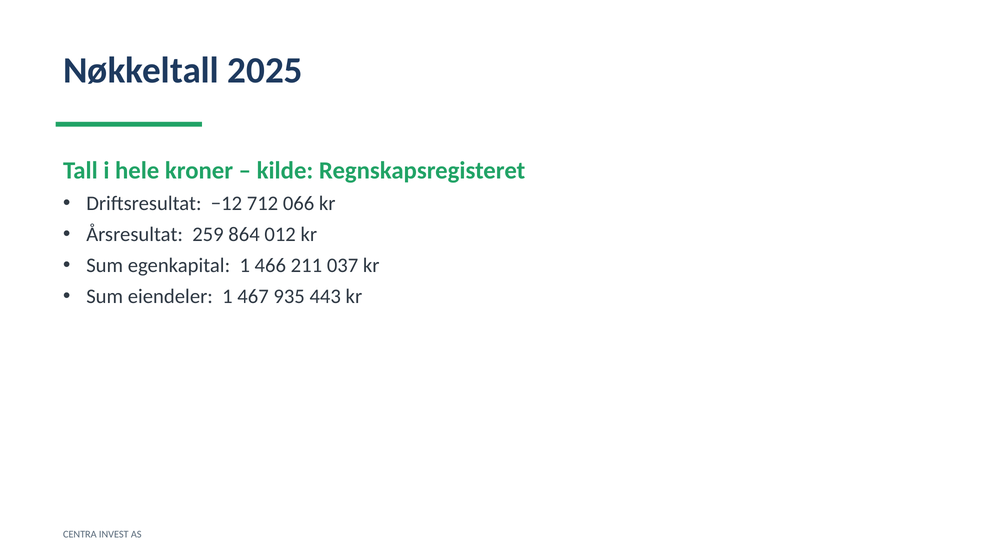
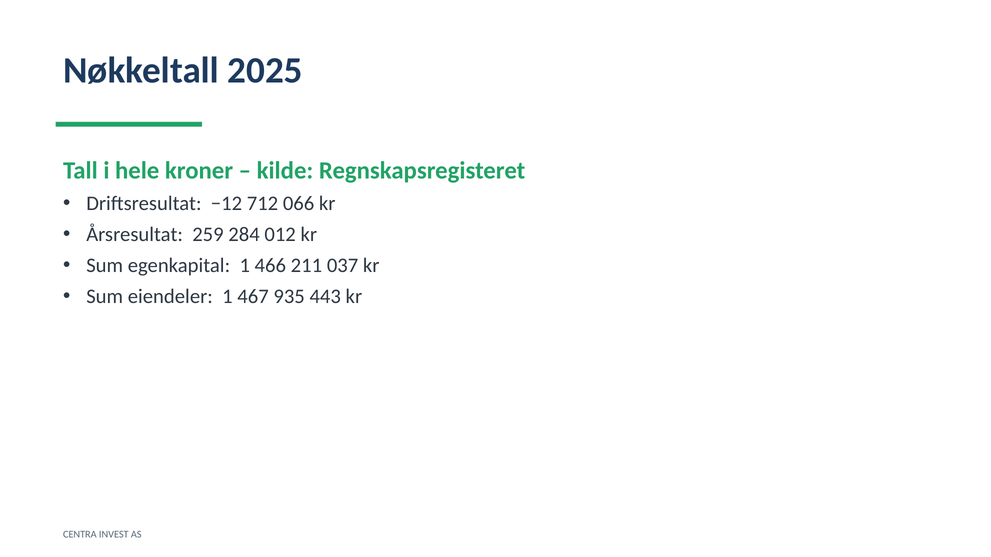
864: 864 -> 284
